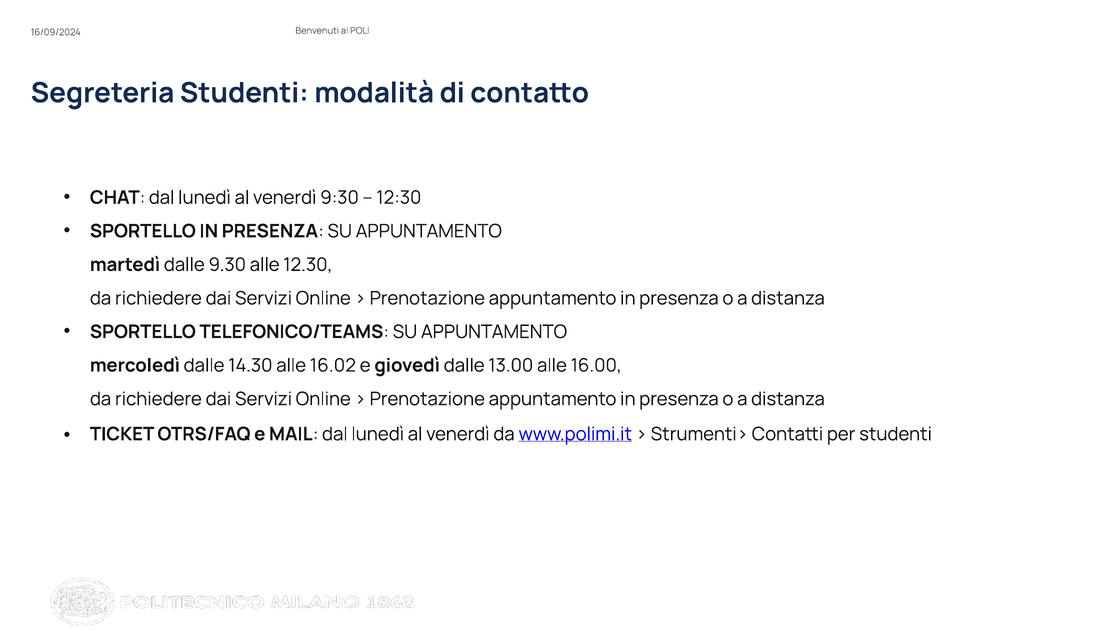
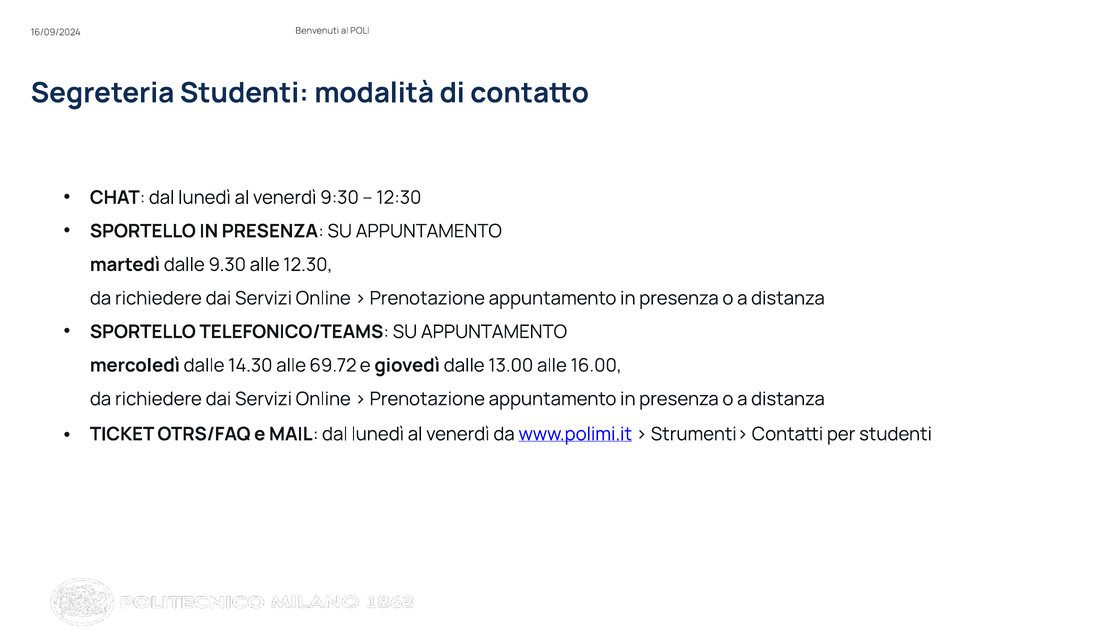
16.02: 16.02 -> 69.72
